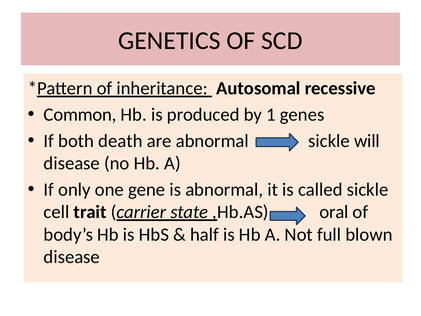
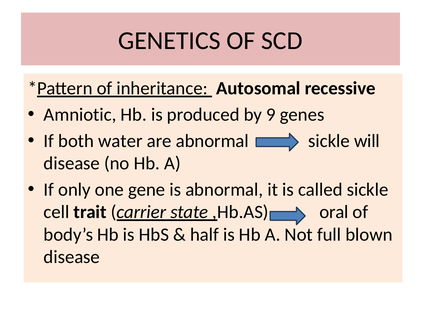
Common: Common -> Amniotic
1: 1 -> 9
death: death -> water
